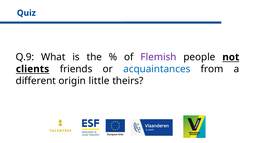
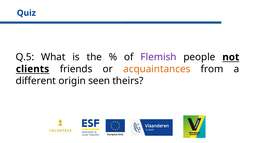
Q.9: Q.9 -> Q.5
acquaintances colour: blue -> orange
little: little -> seen
